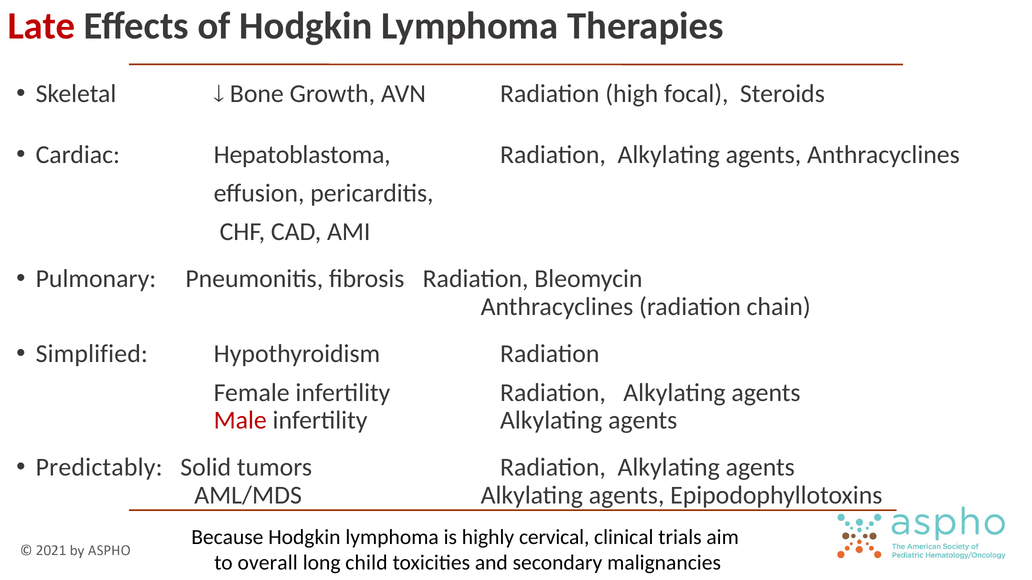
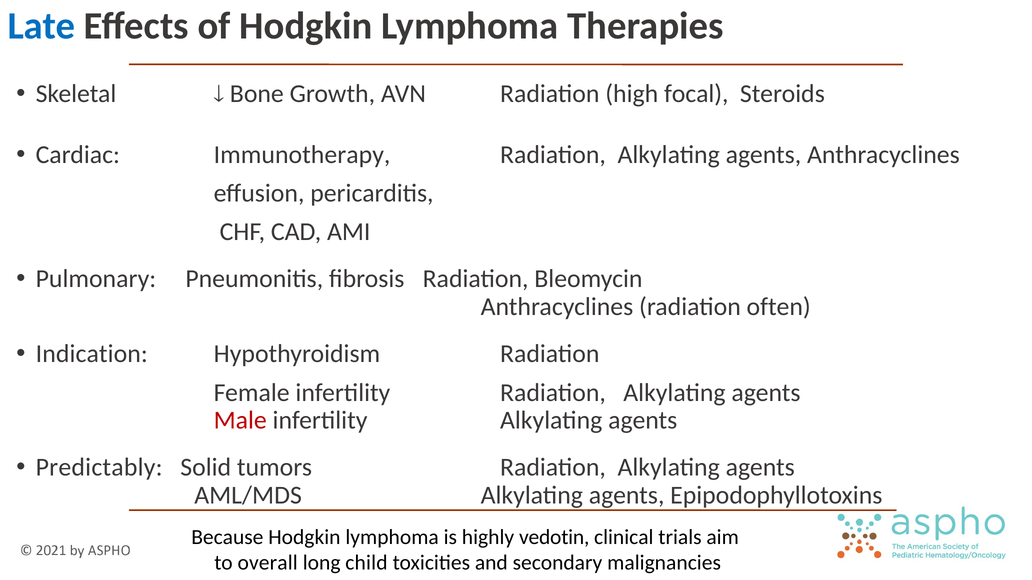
Late colour: red -> blue
Hepatoblastoma: Hepatoblastoma -> Immunotherapy
chain: chain -> often
Simplified: Simplified -> Indication
cervical: cervical -> vedotin
